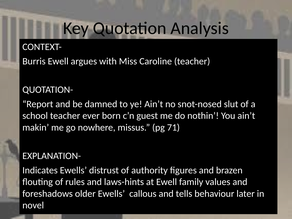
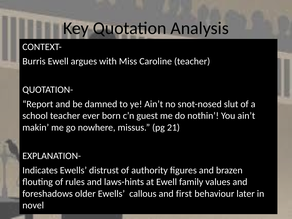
71: 71 -> 21
tells: tells -> first
